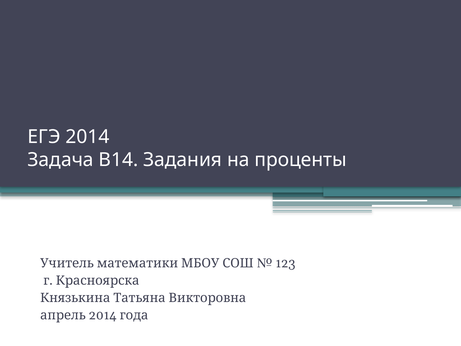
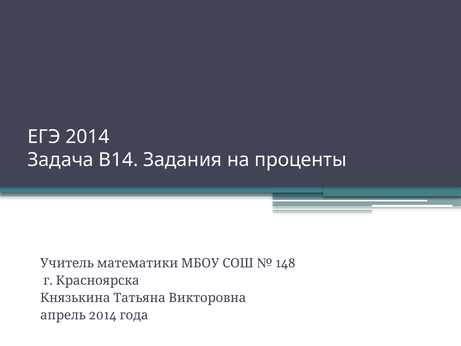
123: 123 -> 148
